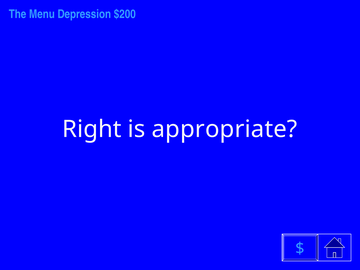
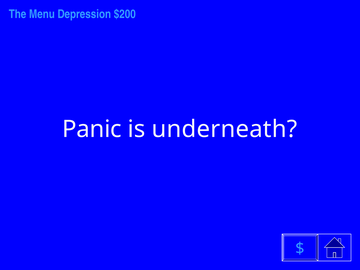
Right: Right -> Panic
appropriate: appropriate -> underneath
